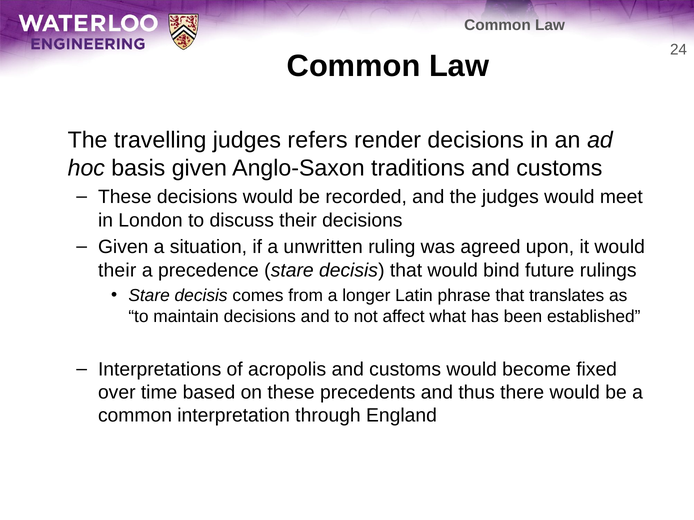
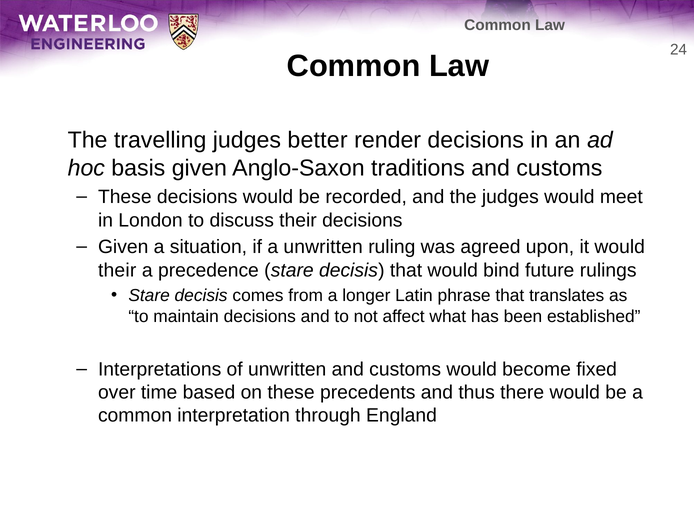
refers: refers -> better
of acropolis: acropolis -> unwritten
